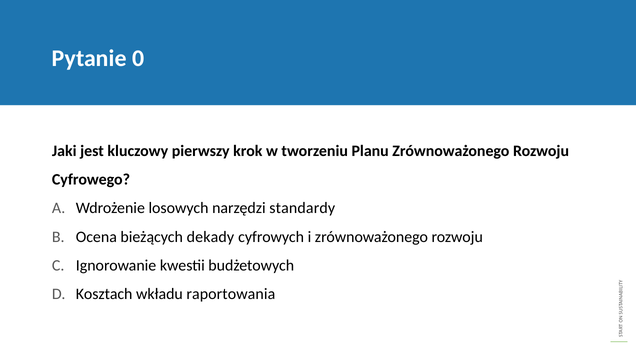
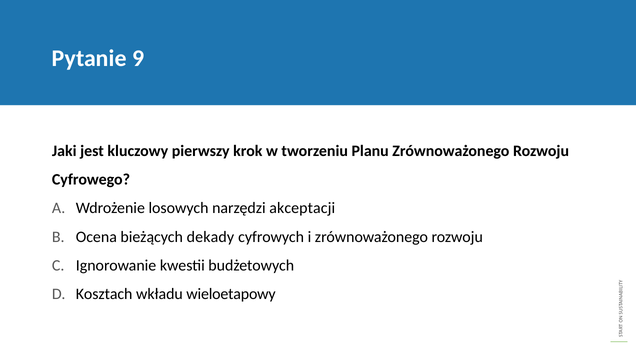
0: 0 -> 9
standardy: standardy -> akceptacji
raportowania: raportowania -> wieloetapowy
